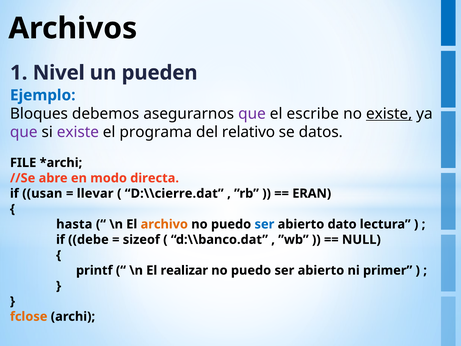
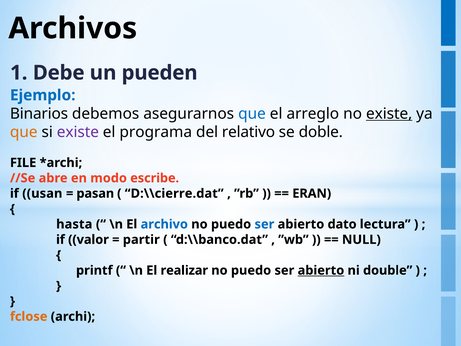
Nivel: Nivel -> Debe
Bloques: Bloques -> Binarios
que at (252, 114) colour: purple -> blue
escribe: escribe -> arreglo
que at (24, 132) colour: purple -> orange
datos: datos -> doble
directa: directa -> escribe
llevar: llevar -> pasan
archivo colour: orange -> blue
debe: debe -> valor
sizeof: sizeof -> partir
abierto at (321, 270) underline: none -> present
primer: primer -> double
